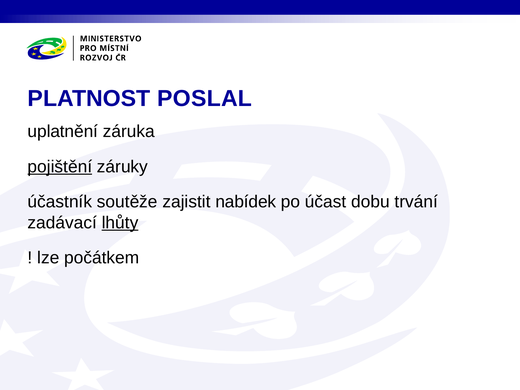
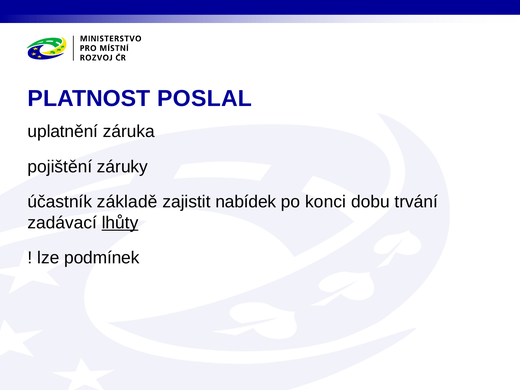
pojištění underline: present -> none
soutěže: soutěže -> základě
účast: účast -> konci
počátkem: počátkem -> podmínek
